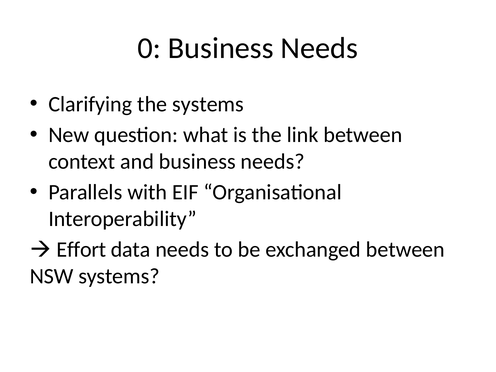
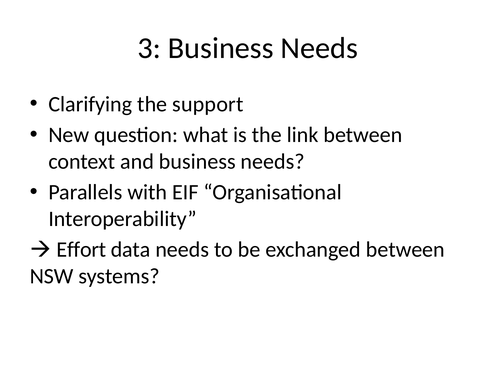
0: 0 -> 3
the systems: systems -> support
